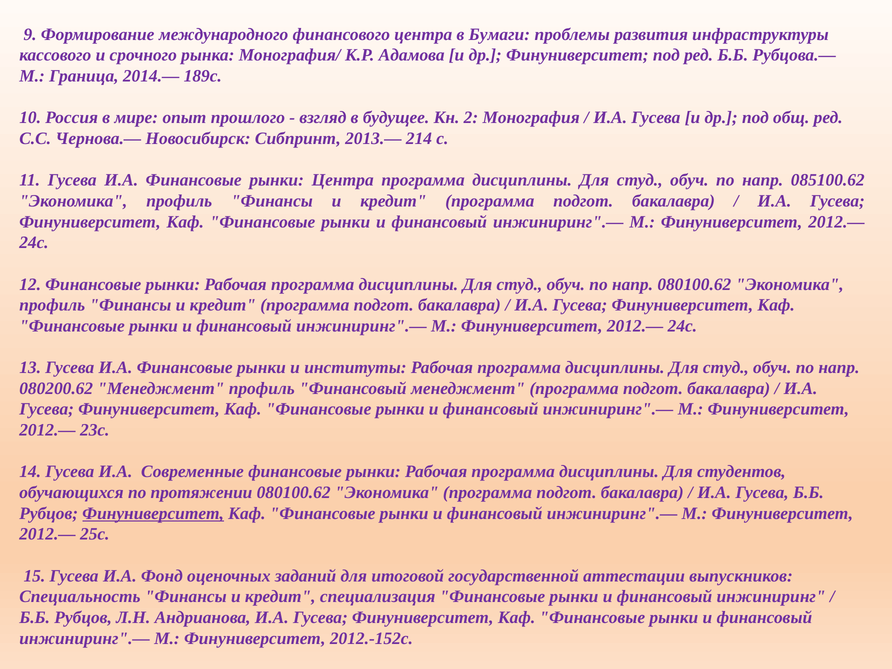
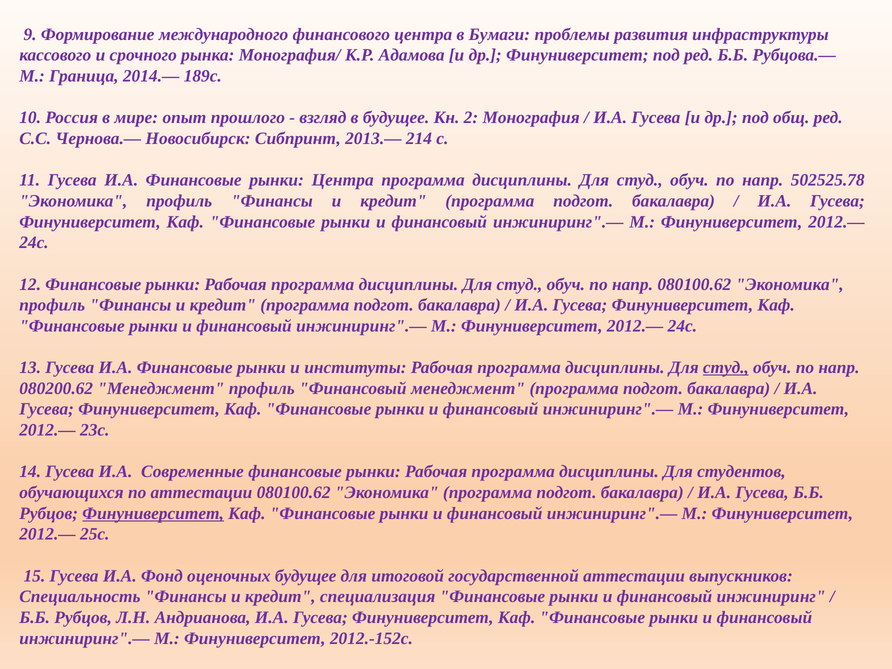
085100.62: 085100.62 -> 502525.78
студ at (726, 368) underline: none -> present
по протяжении: протяжении -> аттестации
оценочных заданий: заданий -> будущее
